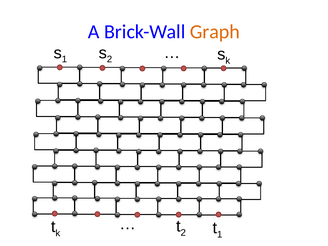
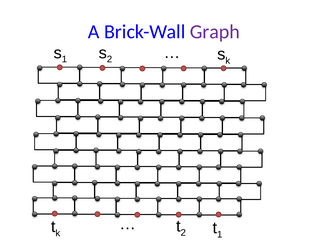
Graph colour: orange -> purple
